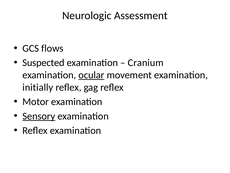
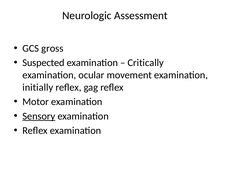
flows: flows -> gross
Cranium: Cranium -> Critically
ocular underline: present -> none
